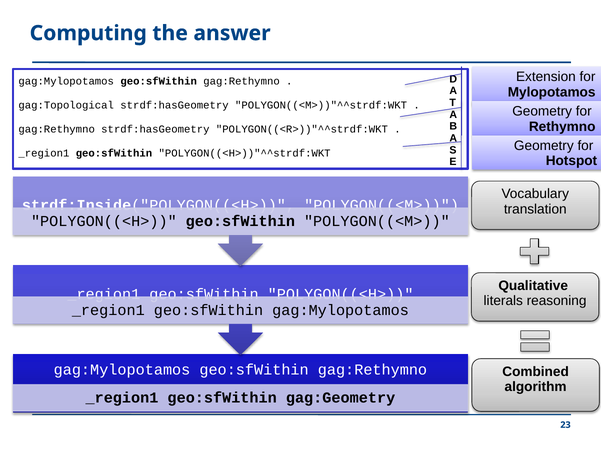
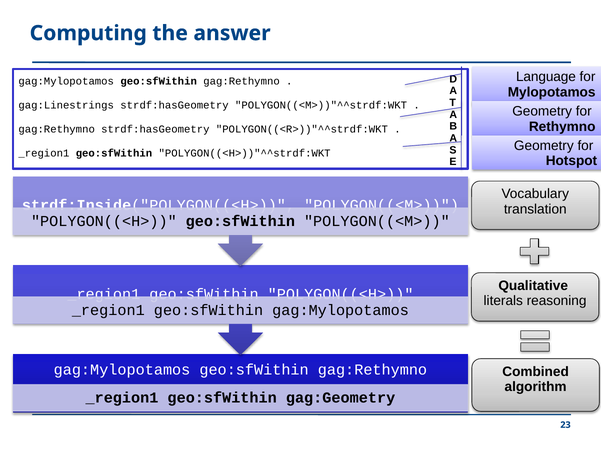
Extension: Extension -> Language
gag:Topological: gag:Topological -> gag:Linestrings
